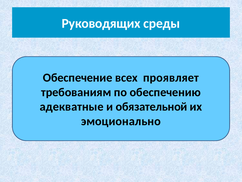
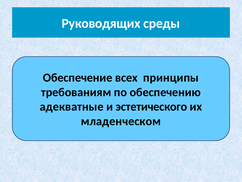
проявляет: проявляет -> принципы
обязательной: обязательной -> эстетического
эмоционально: эмоционально -> младенческом
